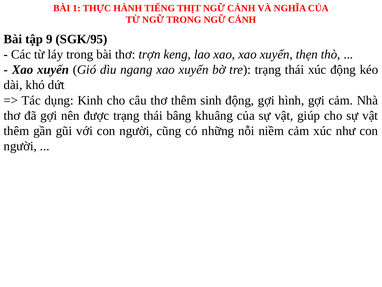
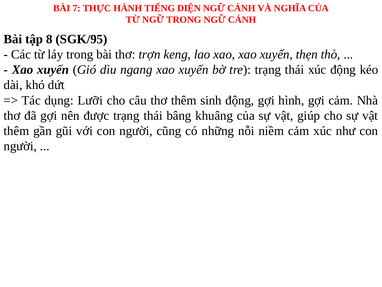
1: 1 -> 7
THỊT: THỊT -> DIỆN
9: 9 -> 8
Kinh: Kinh -> Lưỡi
